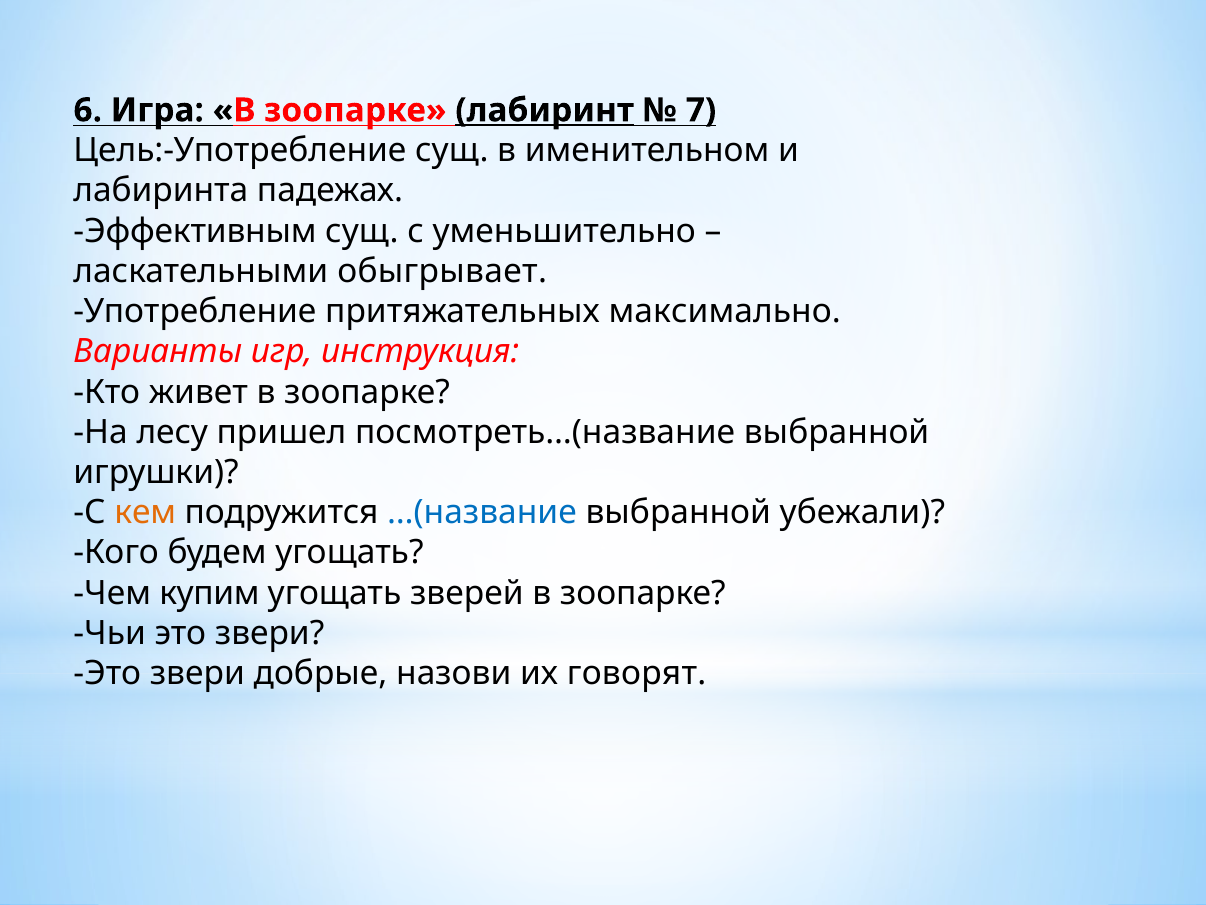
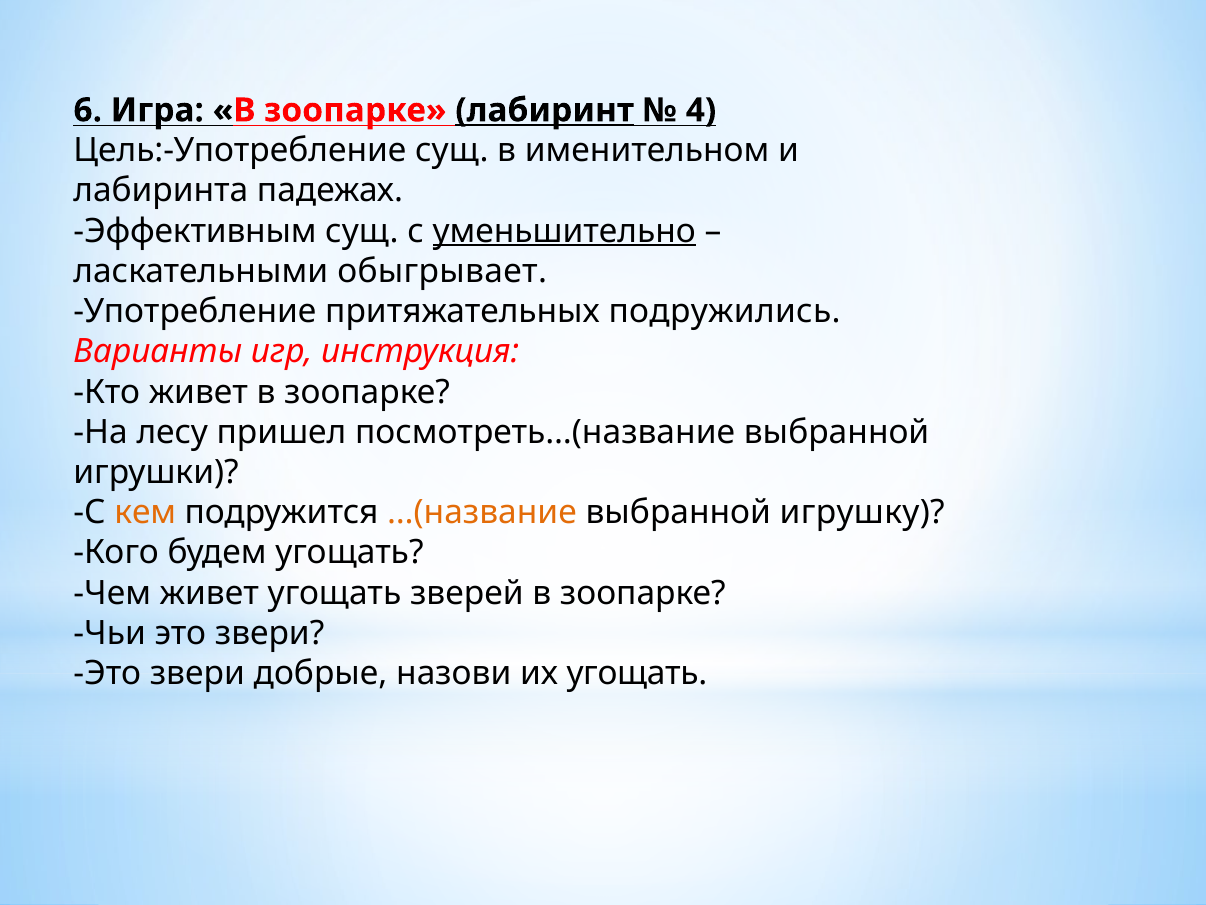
7: 7 -> 4
уменьшительно underline: none -> present
максимально: максимально -> подружились
…(название colour: blue -> orange
убежали: убежали -> игрушку
Чем купим: купим -> живет
их говорят: говорят -> угощать
